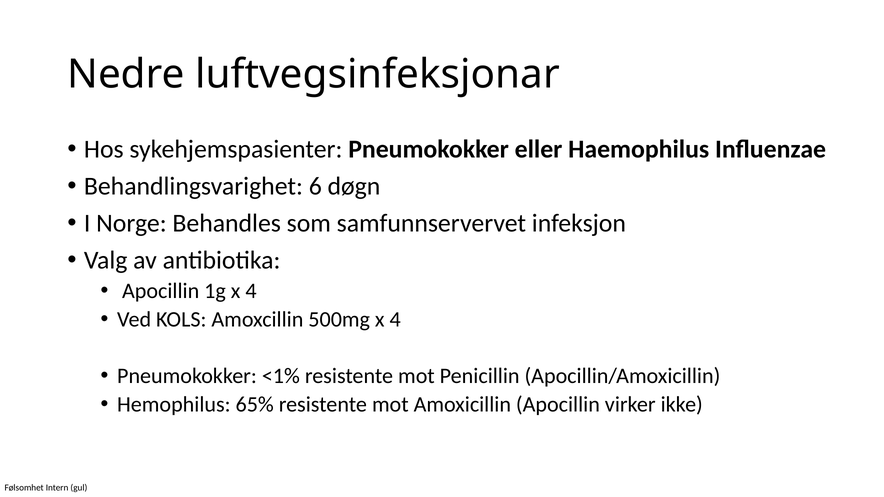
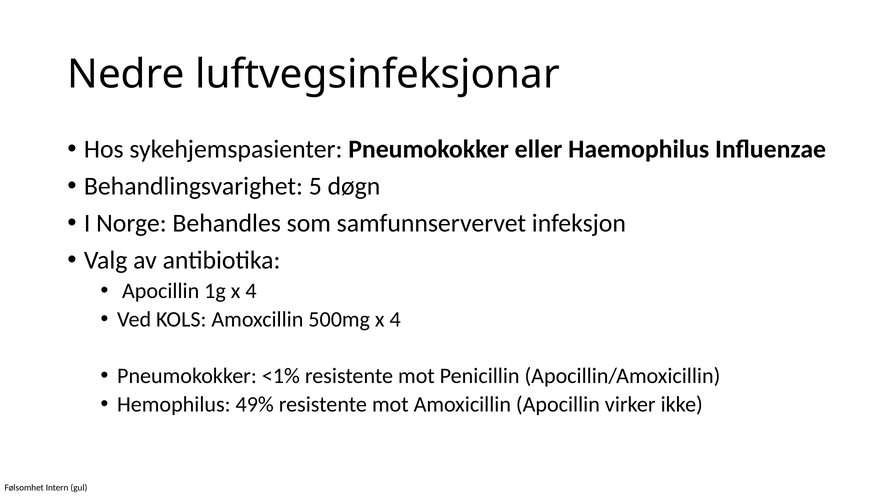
6: 6 -> 5
65%: 65% -> 49%
